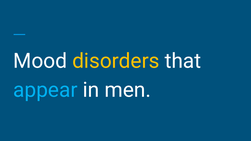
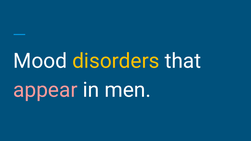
appear colour: light blue -> pink
